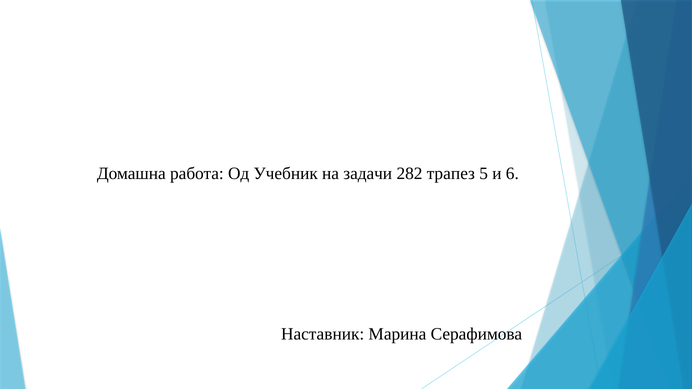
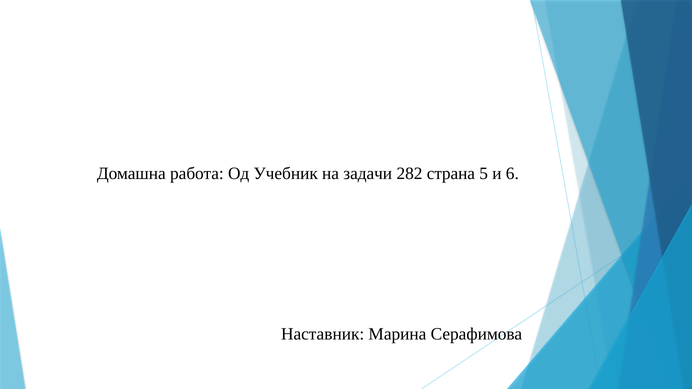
трапез: трапез -> страна
